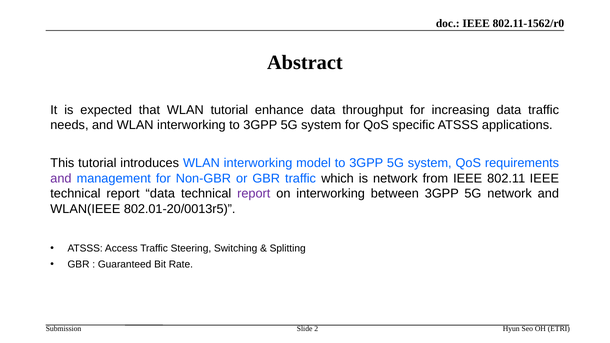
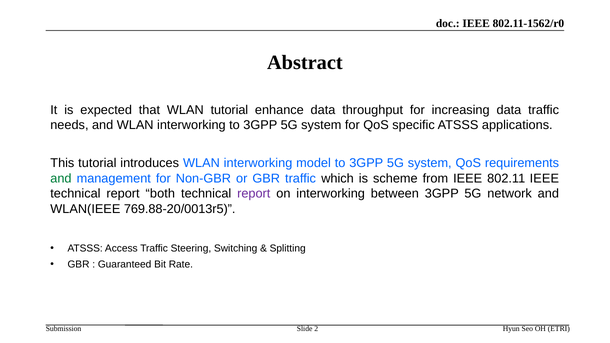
and at (61, 179) colour: purple -> green
is network: network -> scheme
report data: data -> both
802.01-20/0013r5: 802.01-20/0013r5 -> 769.88-20/0013r5
